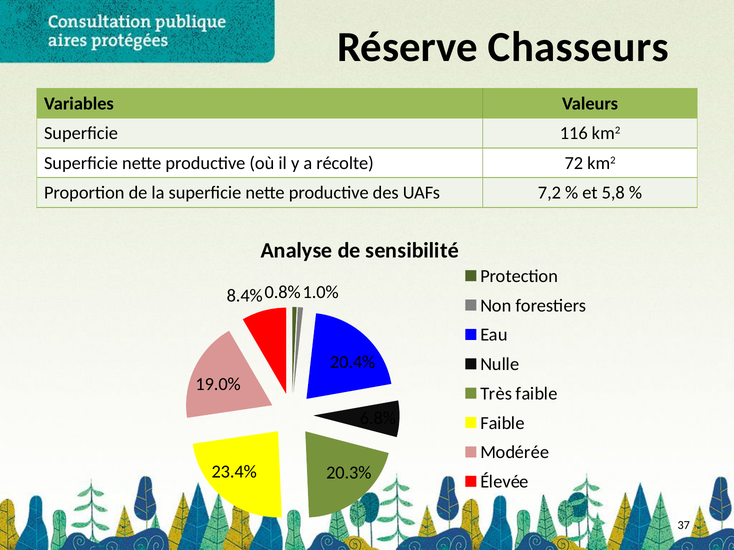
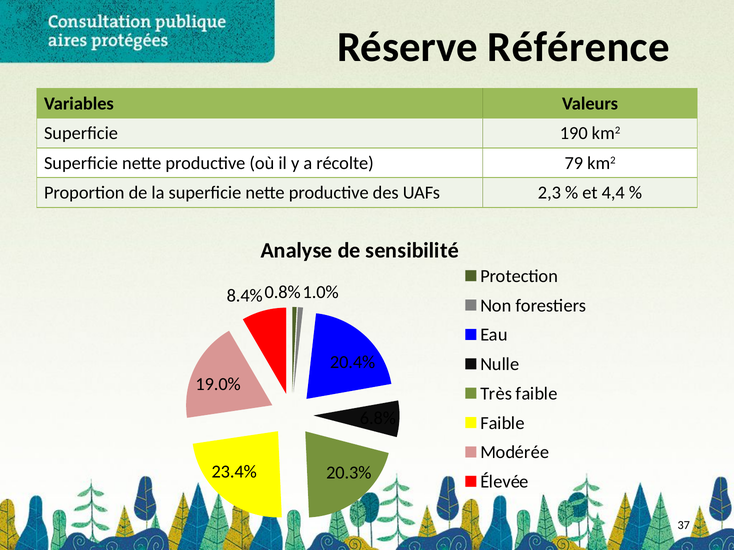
Chasseurs: Chasseurs -> Référence
116: 116 -> 190
72: 72 -> 79
7,2: 7,2 -> 2,3
5,8: 5,8 -> 4,4
